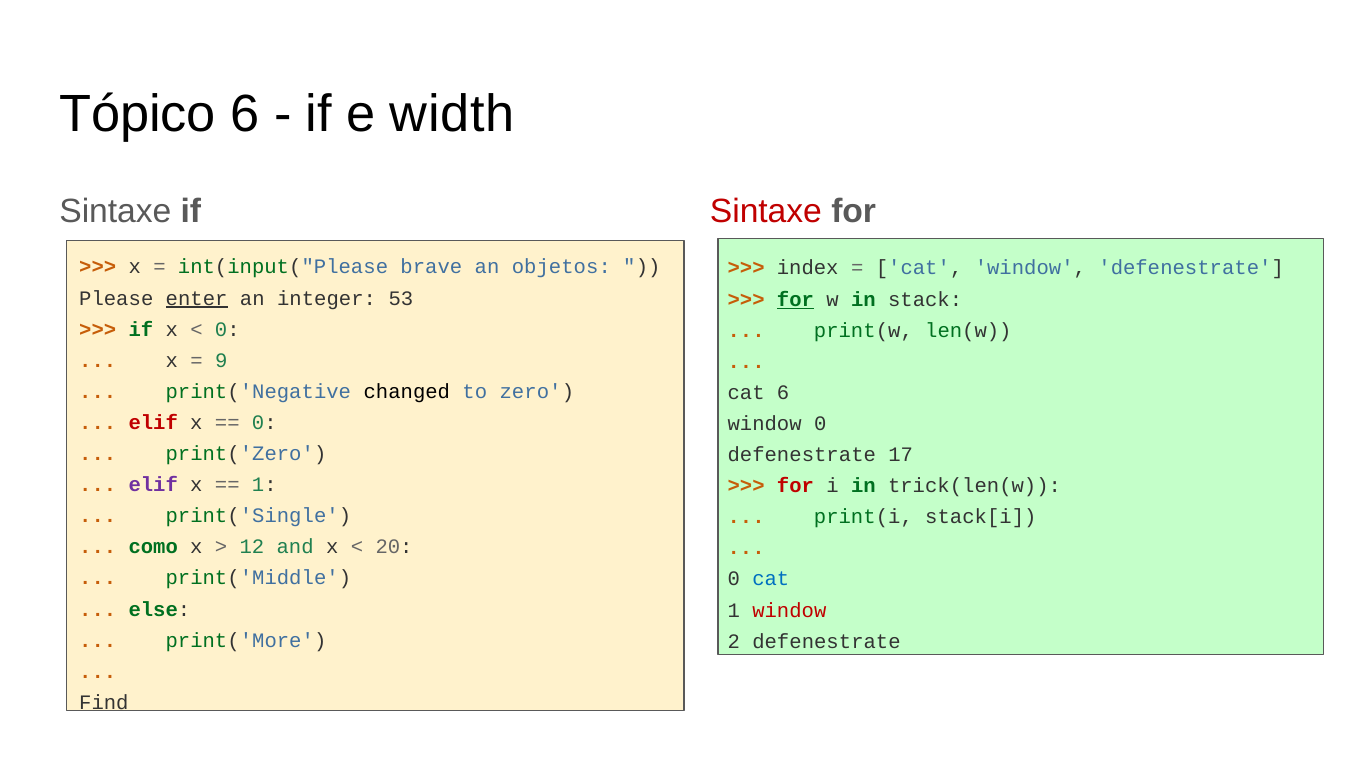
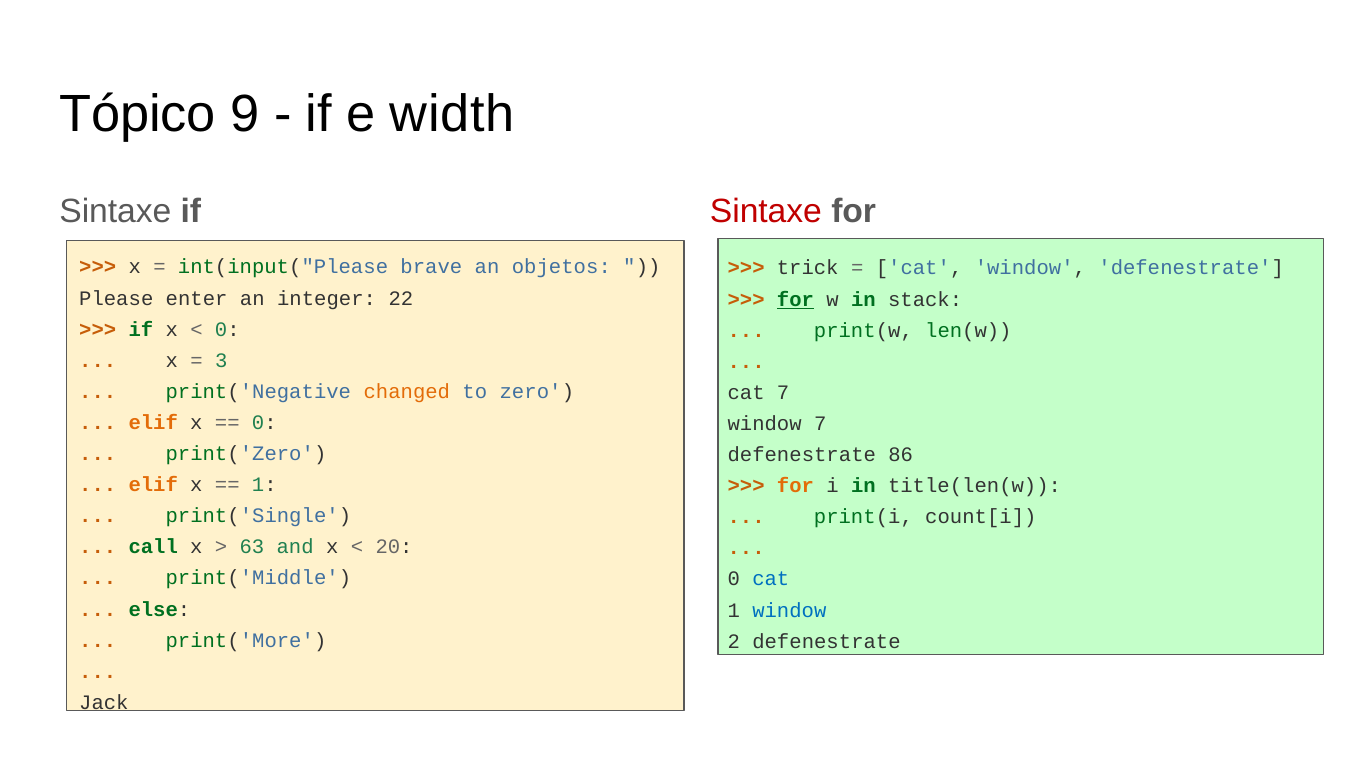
Tópico 6: 6 -> 9
index: index -> trick
enter underline: present -> none
53: 53 -> 22
9: 9 -> 3
changed colour: black -> orange
cat 6: 6 -> 7
elif at (153, 423) colour: red -> orange
window 0: 0 -> 7
17: 17 -> 86
elif at (153, 485) colour: purple -> orange
for at (795, 486) colour: red -> orange
trick(len(w: trick(len(w -> title(len(w
stack[i: stack[i -> count[i
como: como -> call
12: 12 -> 63
window at (789, 610) colour: red -> blue
Find: Find -> Jack
